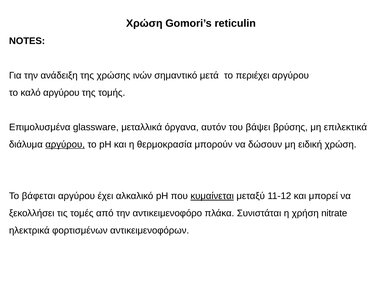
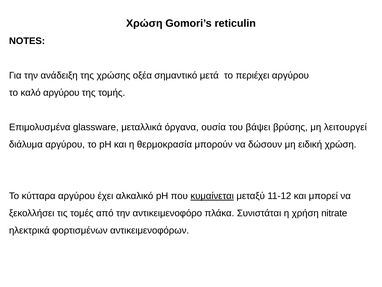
ινών: ινών -> οξέα
αυτόν: αυτόν -> ουσία
επιλεκτικά: επιλεκτικά -> λειτουργεί
αργύρου at (65, 144) underline: present -> none
βάφεται: βάφεται -> κύτταρα
